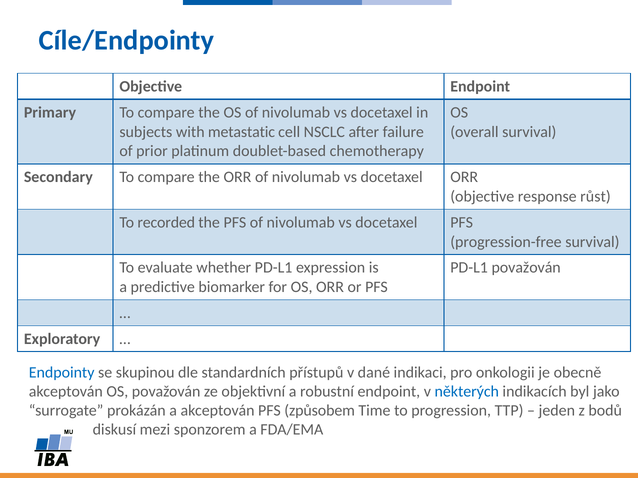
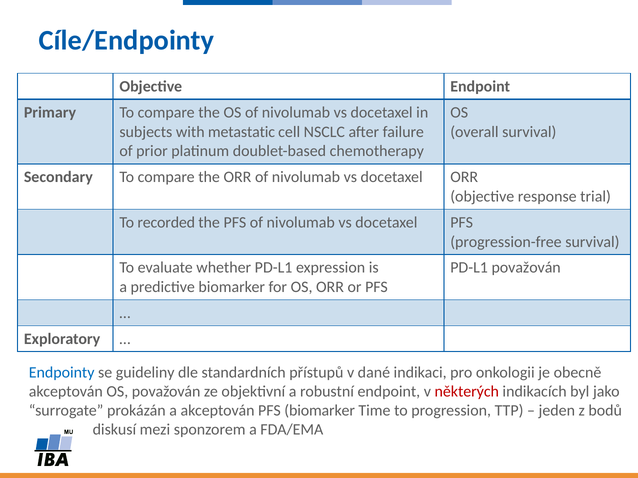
růst: růst -> trial
skupinou: skupinou -> guideliny
některých colour: blue -> red
PFS způsobem: způsobem -> biomarker
